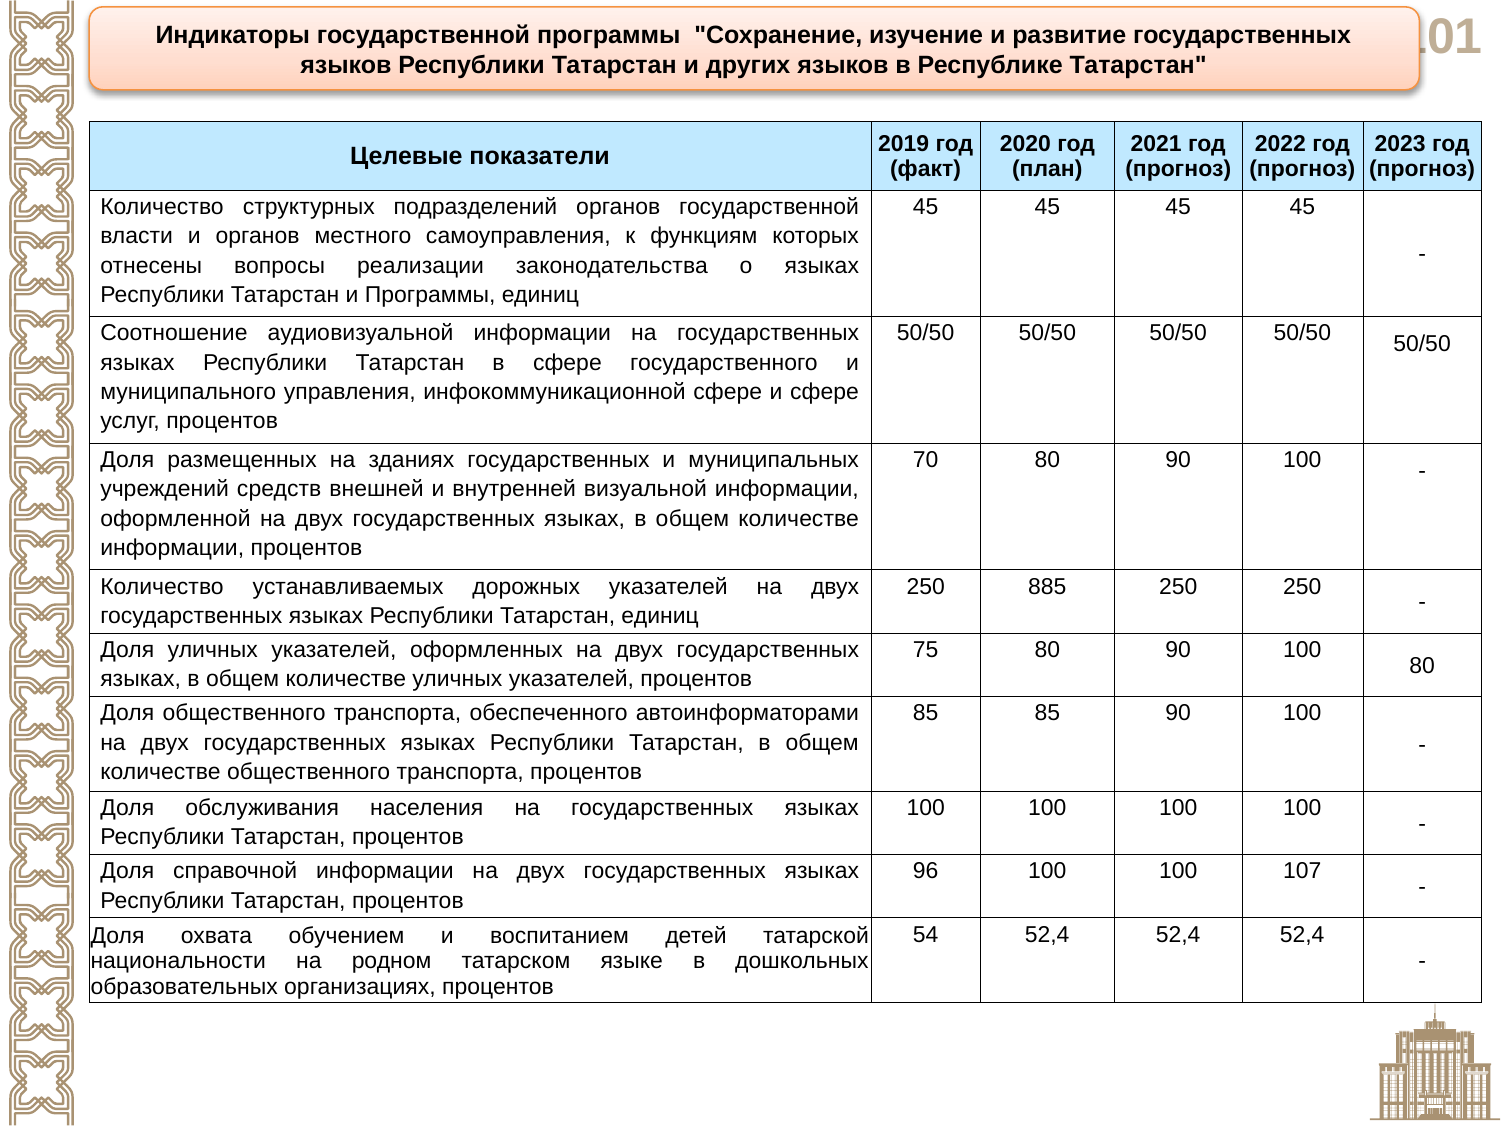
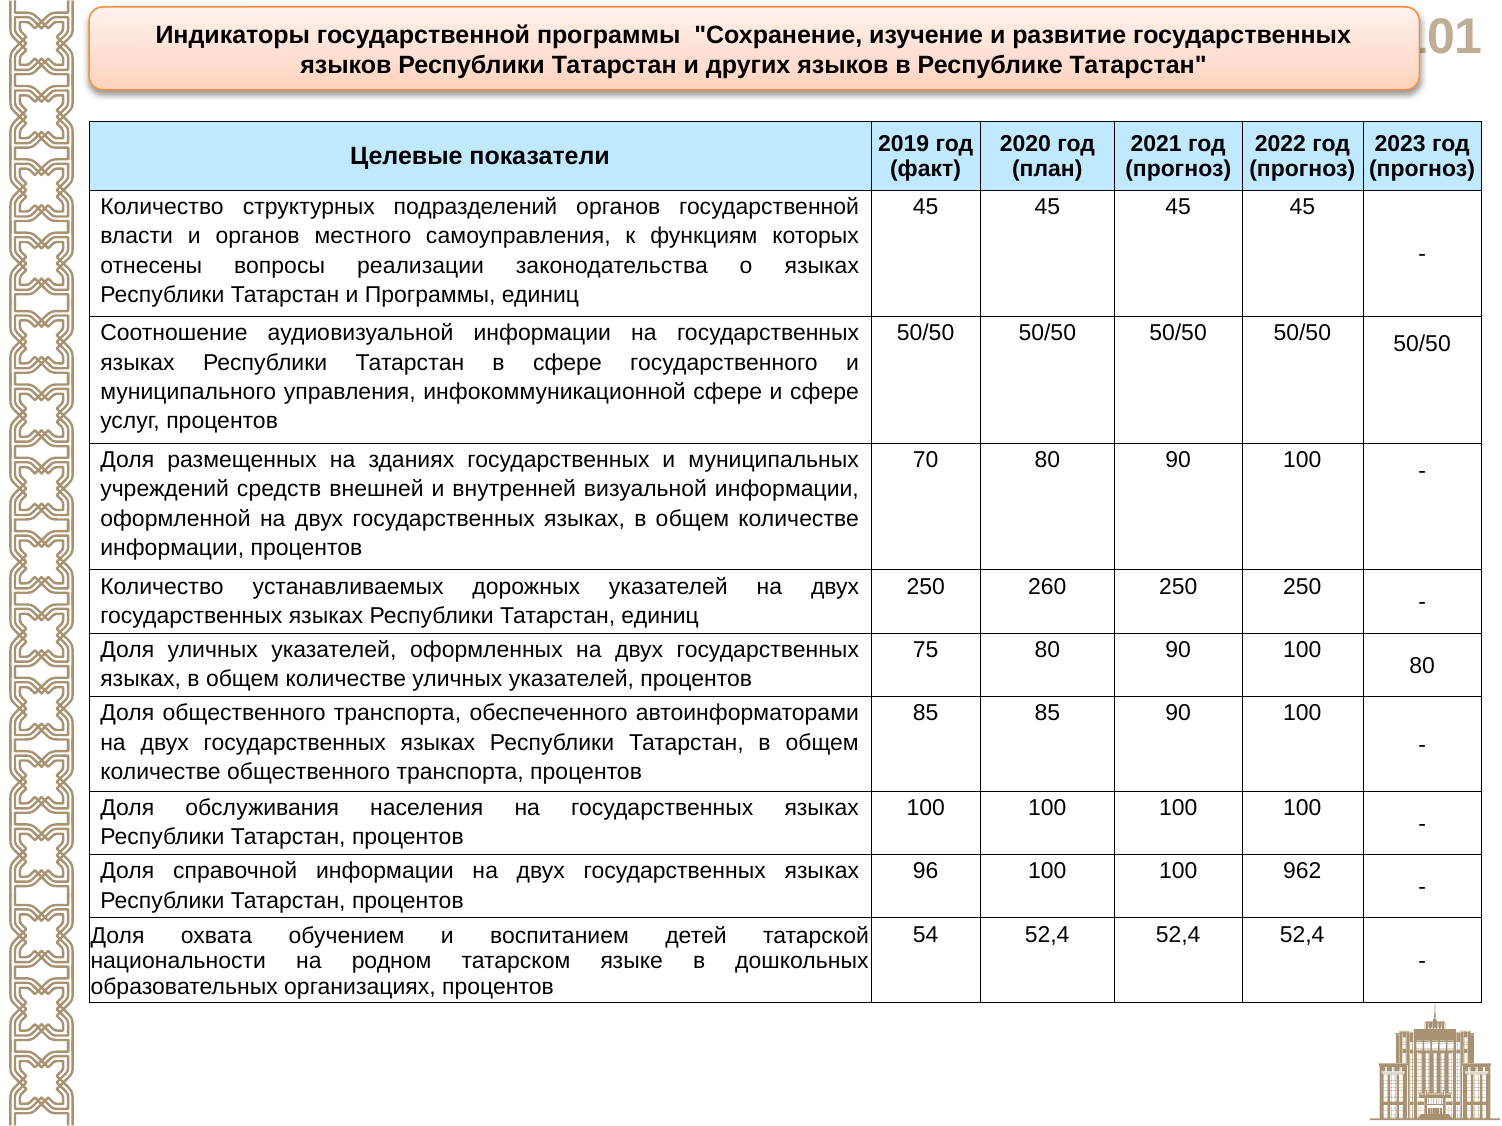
885: 885 -> 260
107: 107 -> 962
